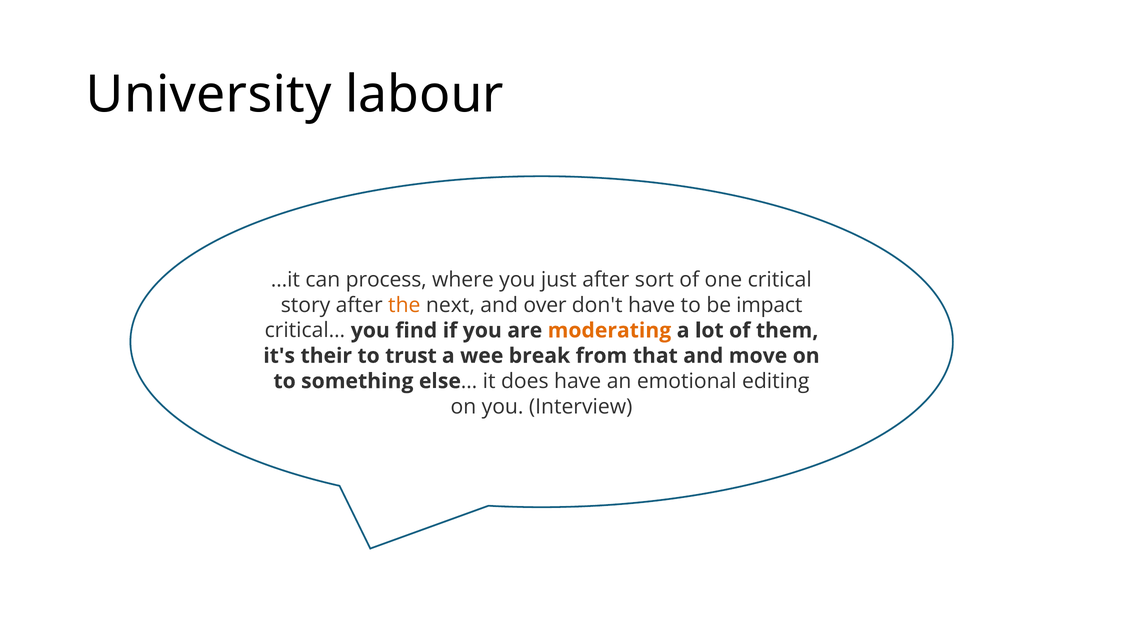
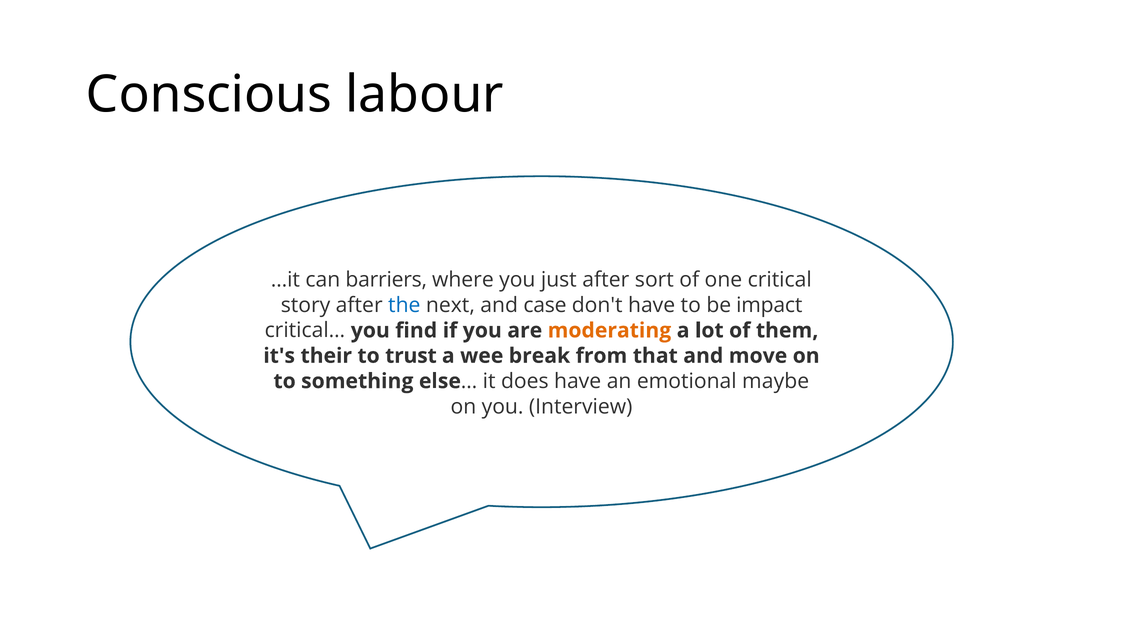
University: University -> Conscious
process: process -> barriers
the colour: orange -> blue
over: over -> case
editing: editing -> maybe
